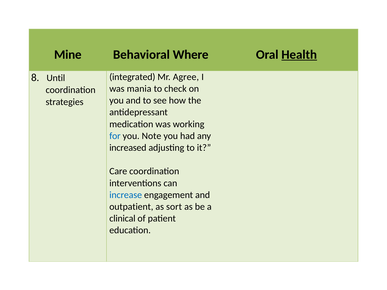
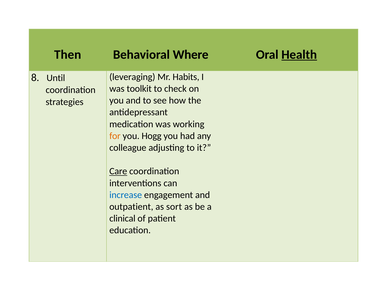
Mine: Mine -> Then
integrated: integrated -> leveraging
Agree: Agree -> Habits
mania: mania -> toolkit
for colour: blue -> orange
Note: Note -> Hogg
increased: increased -> colleague
Care underline: none -> present
